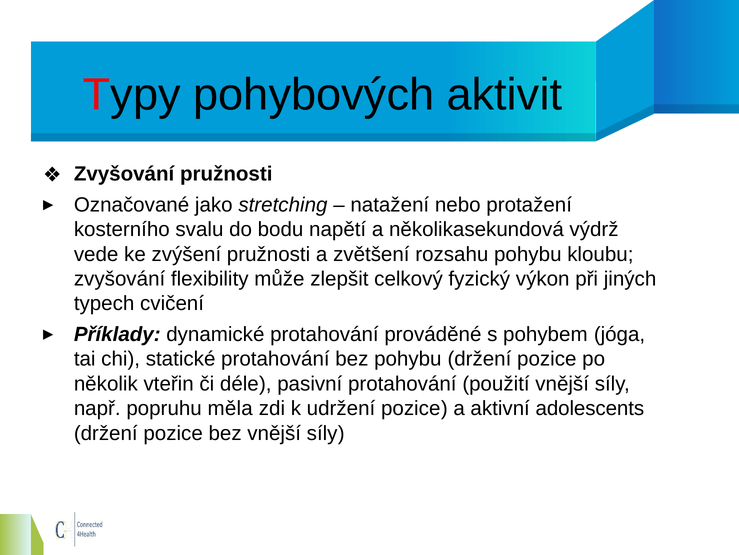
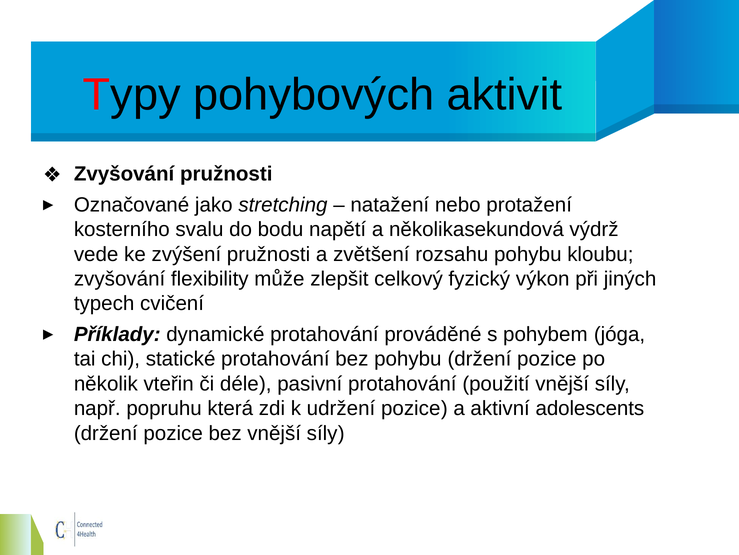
měla: měla -> která
